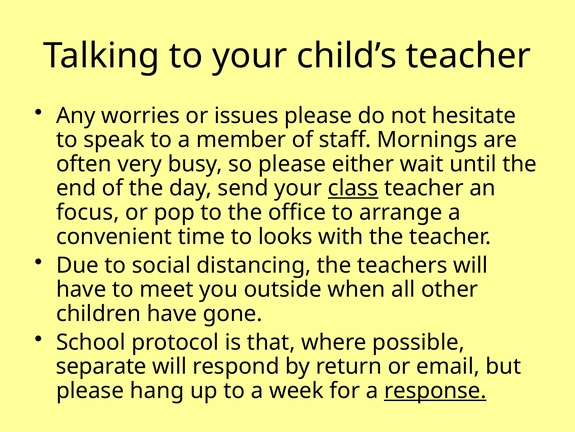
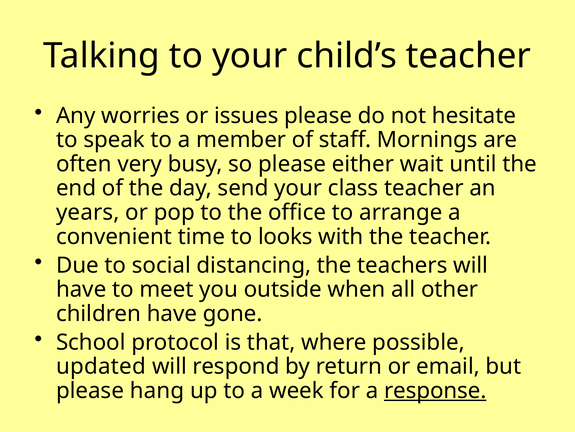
class underline: present -> none
focus: focus -> years
separate: separate -> updated
